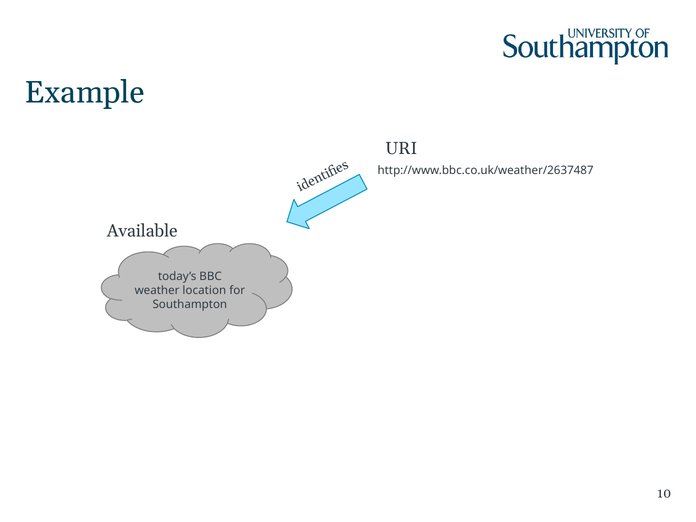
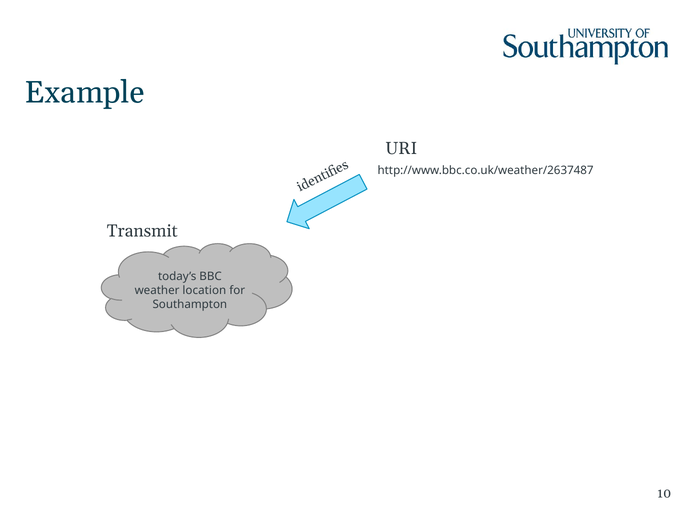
Available: Available -> Transmit
